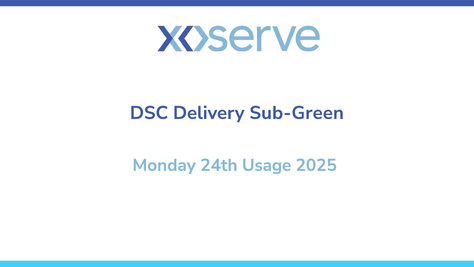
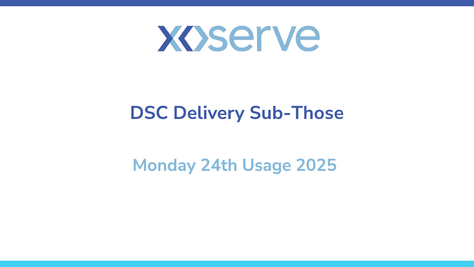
Sub-Green: Sub-Green -> Sub-Those
